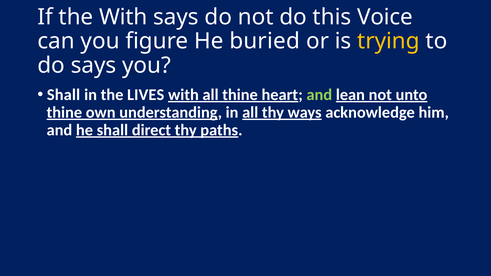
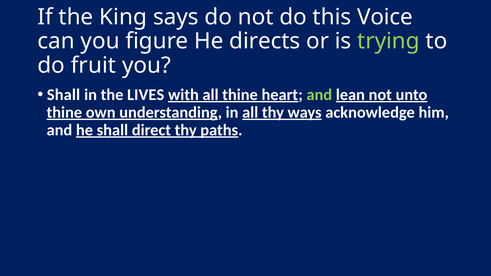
the With: With -> King
buried: buried -> directs
trying colour: yellow -> light green
do says: says -> fruit
